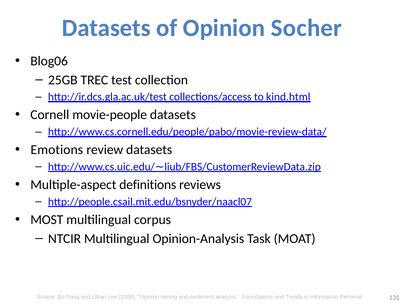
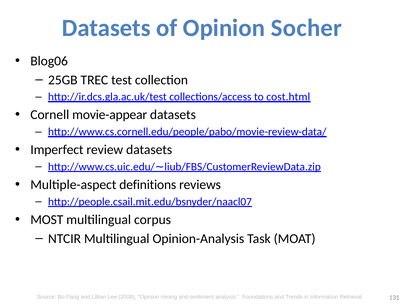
kind.html: kind.html -> cost.html
movie-people: movie-people -> movie-appear
Emotions: Emotions -> Imperfect
